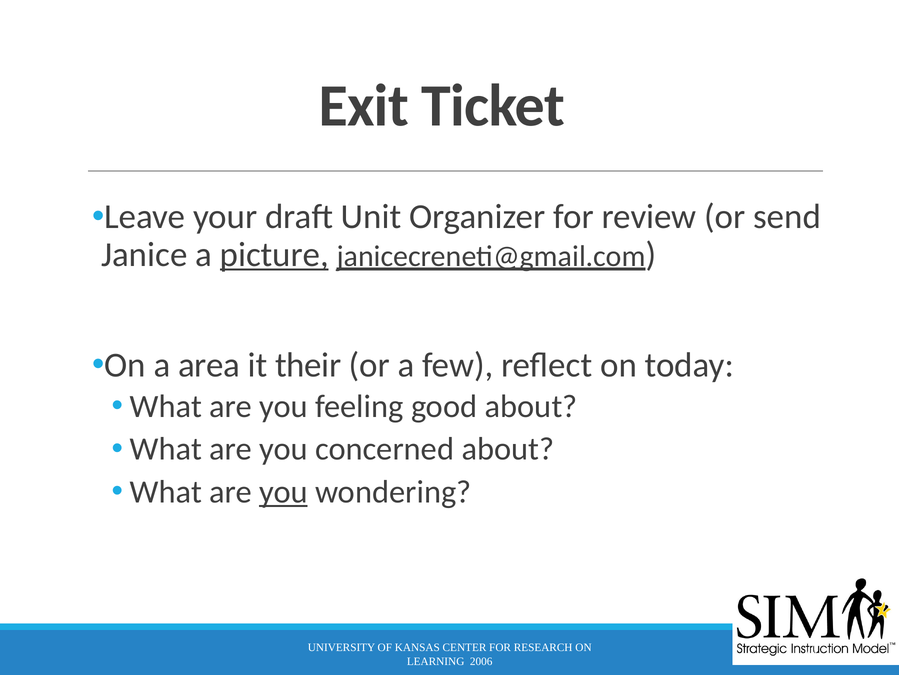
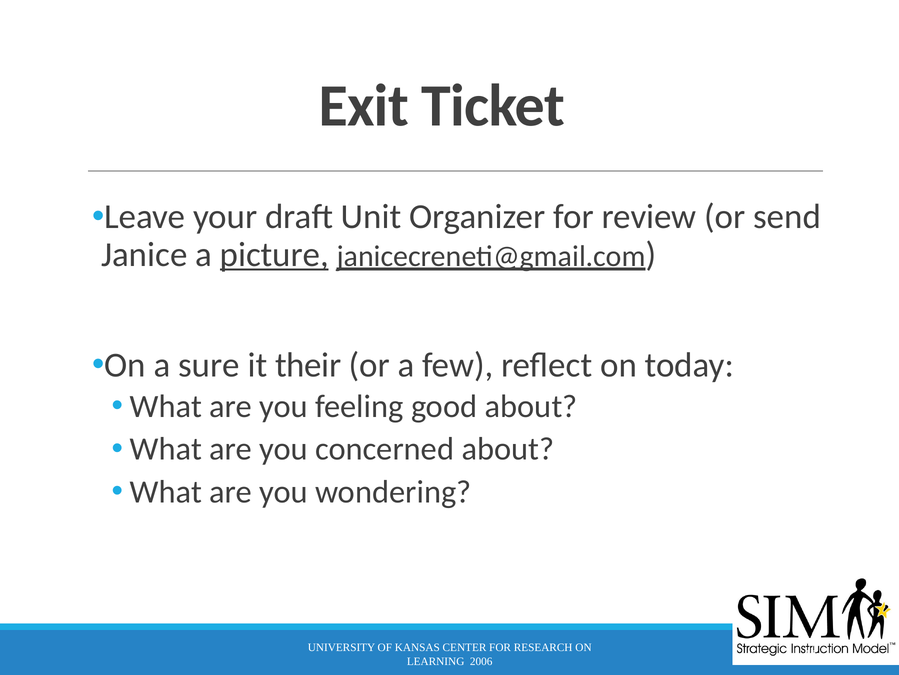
area: area -> sure
you at (284, 491) underline: present -> none
44: 44 -> 11
